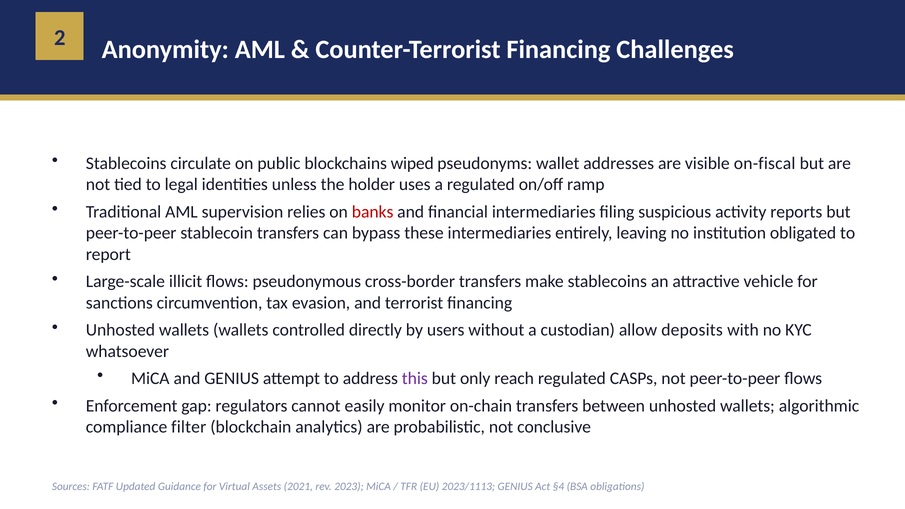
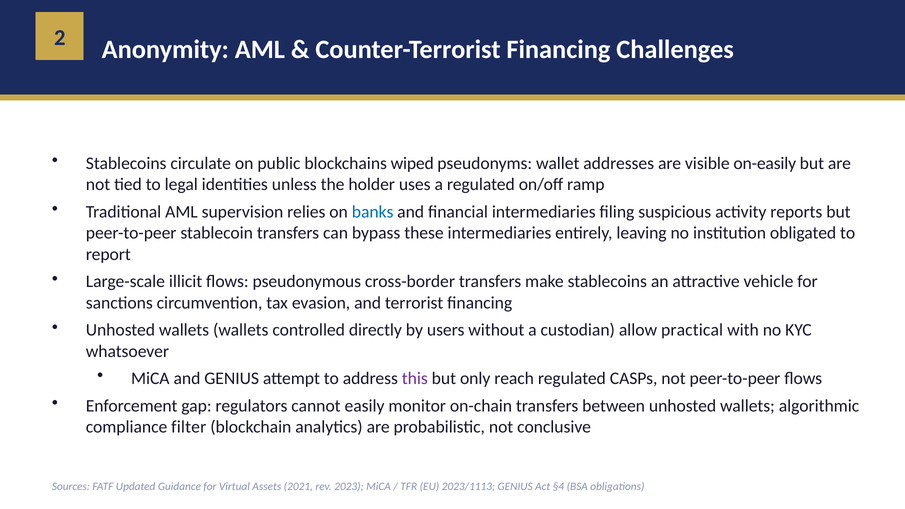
on-fiscal: on-fiscal -> on-easily
banks colour: red -> blue
deposits: deposits -> practical
